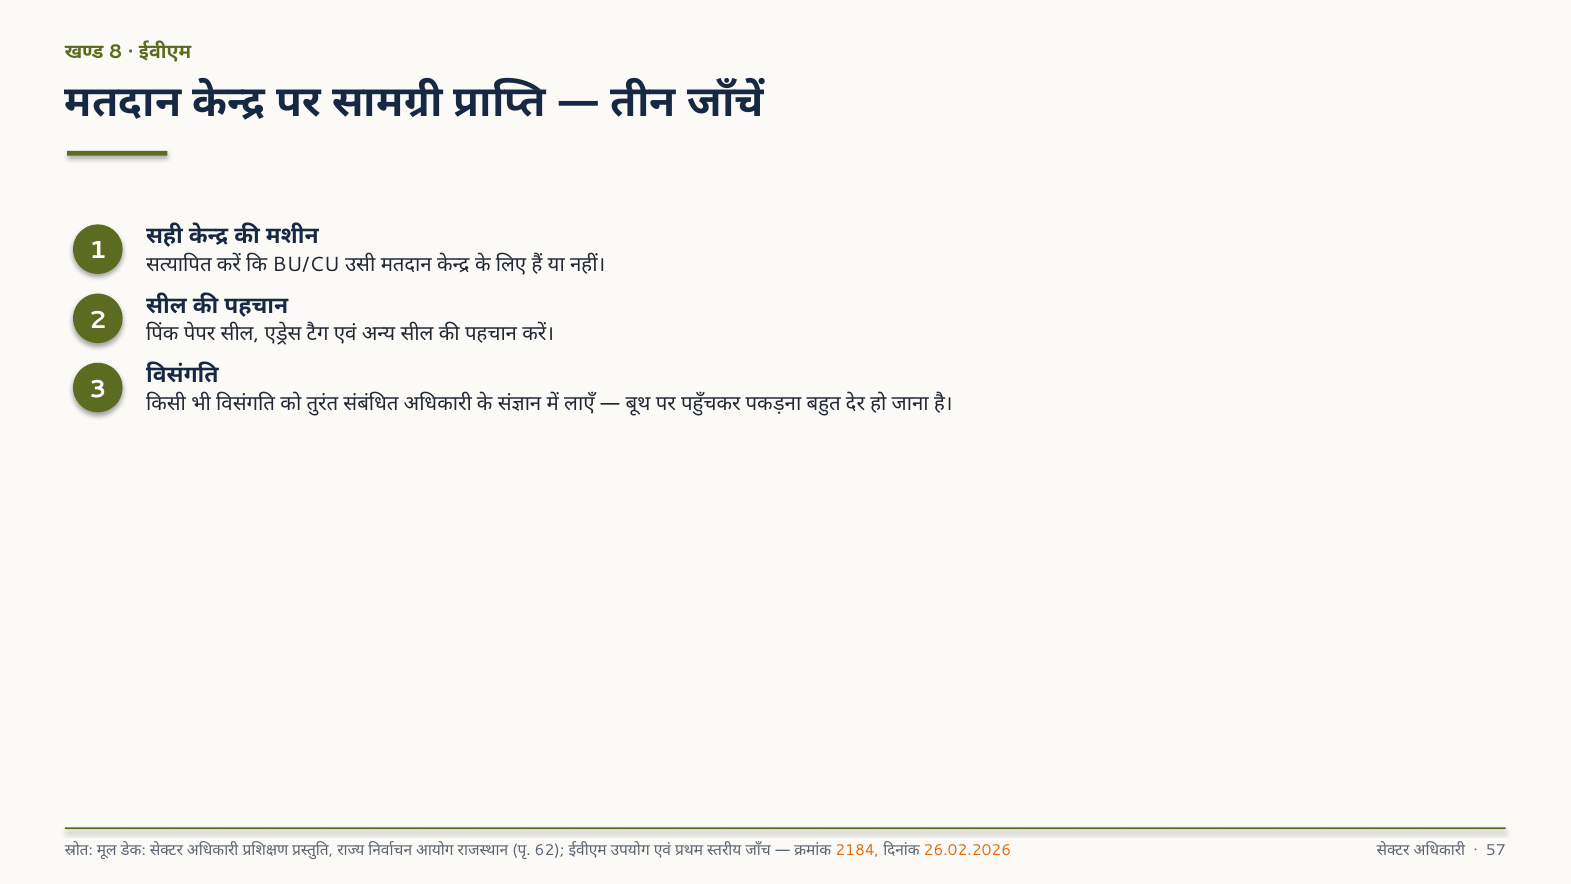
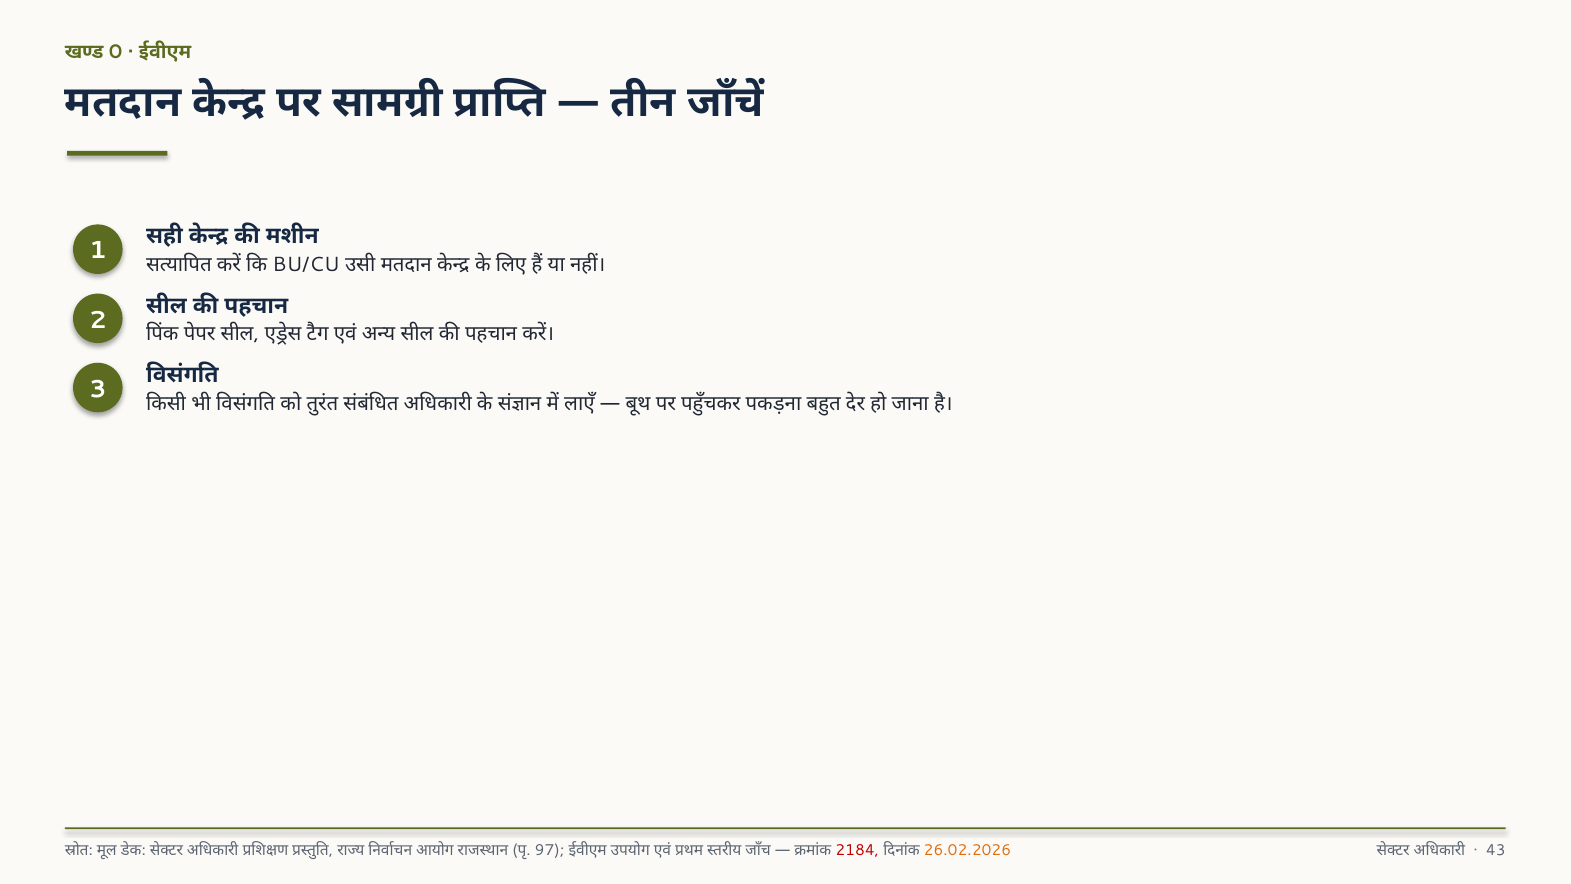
8: 8 -> 0
62: 62 -> 97
2184 colour: orange -> red
57: 57 -> 43
